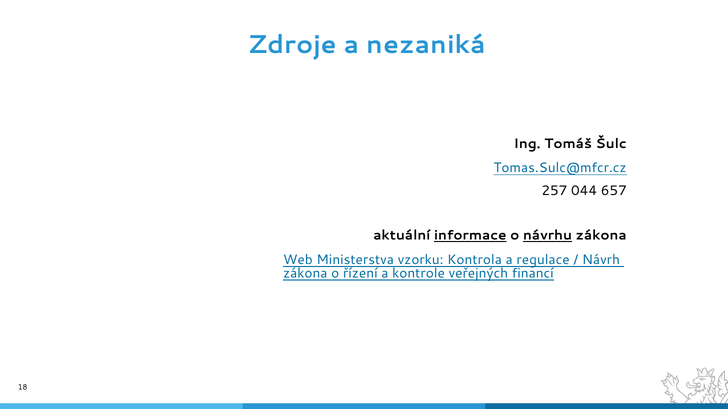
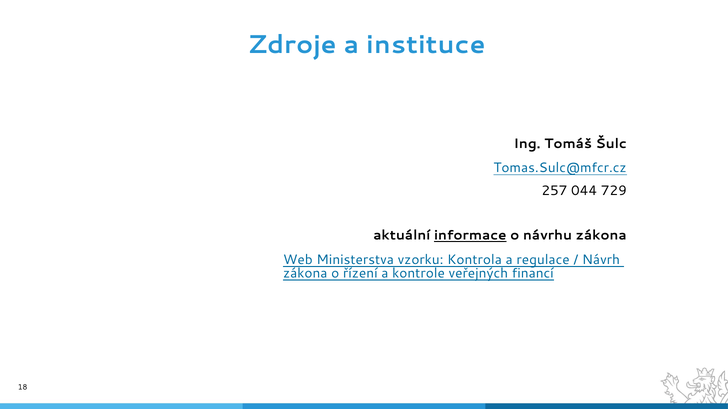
nezaniká: nezaniká -> instituce
657: 657 -> 729
návrhu underline: present -> none
